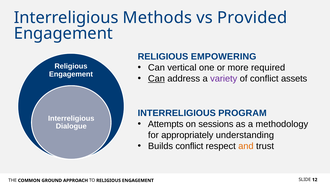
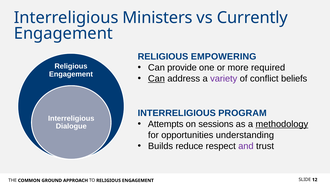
Methods: Methods -> Ministers
Provided: Provided -> Currently
vertical: vertical -> provide
assets: assets -> beliefs
methodology underline: none -> present
appropriately: appropriately -> opportunities
Builds conflict: conflict -> reduce
and colour: orange -> purple
